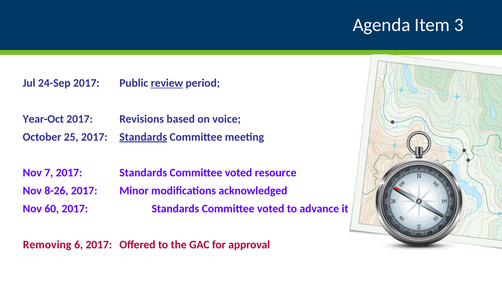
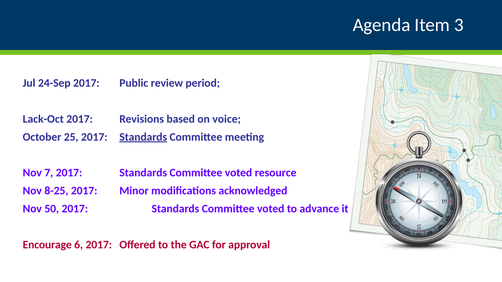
review underline: present -> none
Year-Oct: Year-Oct -> Lack-Oct
8-26: 8-26 -> 8-25
60: 60 -> 50
Removing: Removing -> Encourage
